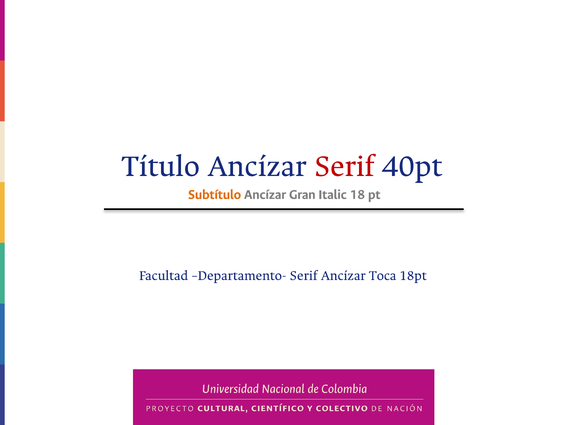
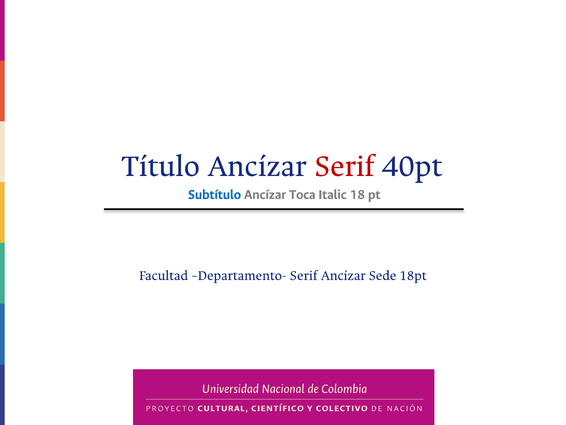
Subtítulo colour: orange -> blue
Gran: Gran -> Toca
Toca: Toca -> Sede
